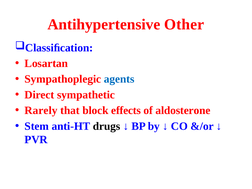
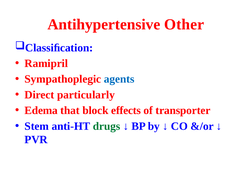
Losartan: Losartan -> Ramipril
sympathetic: sympathetic -> particularly
Rarely: Rarely -> Edema
aldosterone: aldosterone -> transporter
drugs colour: black -> green
